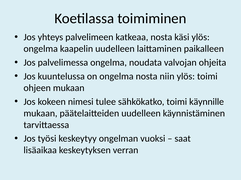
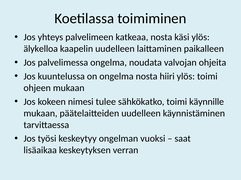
ongelma at (41, 49): ongelma -> älykelloa
niin: niin -> hiiri
